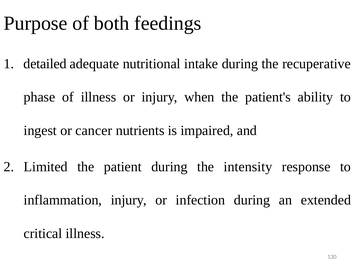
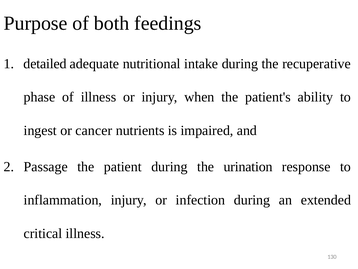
Limited: Limited -> Passage
intensity: intensity -> urination
